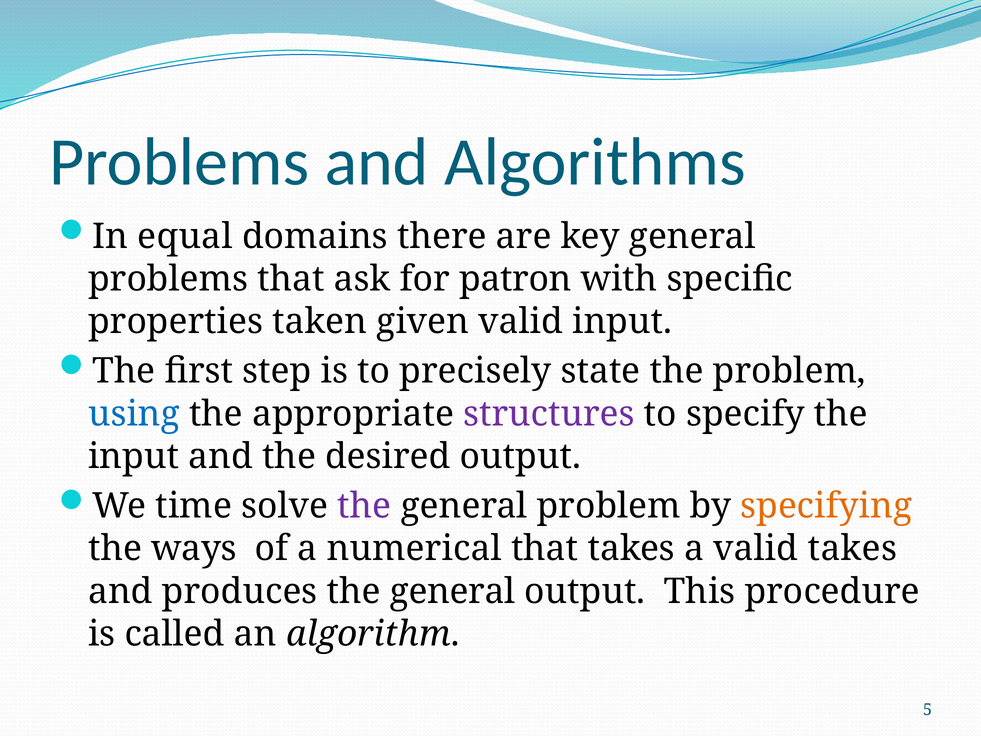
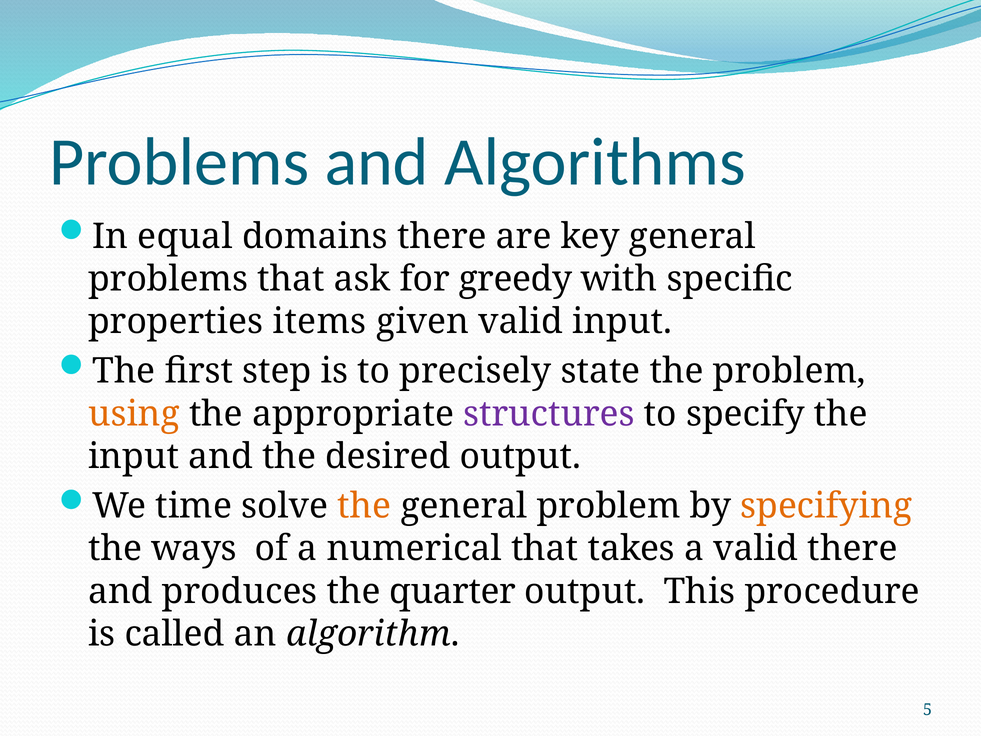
patron: patron -> greedy
taken: taken -> items
using colour: blue -> orange
the at (364, 506) colour: purple -> orange
valid takes: takes -> there
produces the general: general -> quarter
